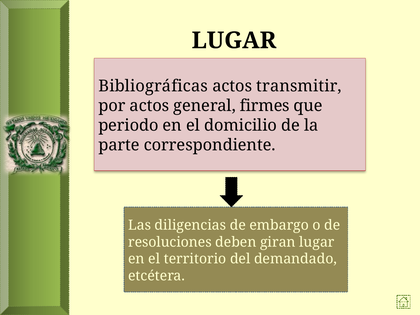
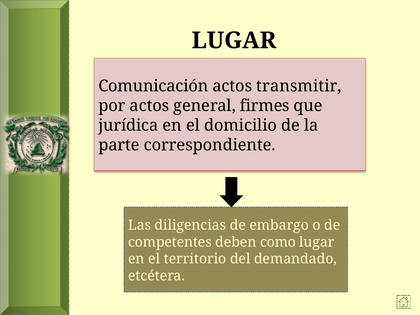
Bibliográficas: Bibliográficas -> Comunicación
periodo: periodo -> jurídica
resoluciones: resoluciones -> competentes
giran: giran -> como
